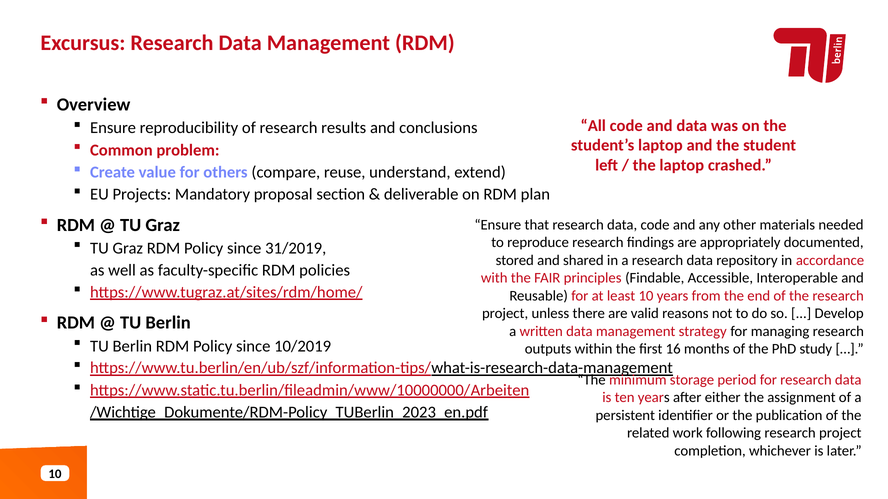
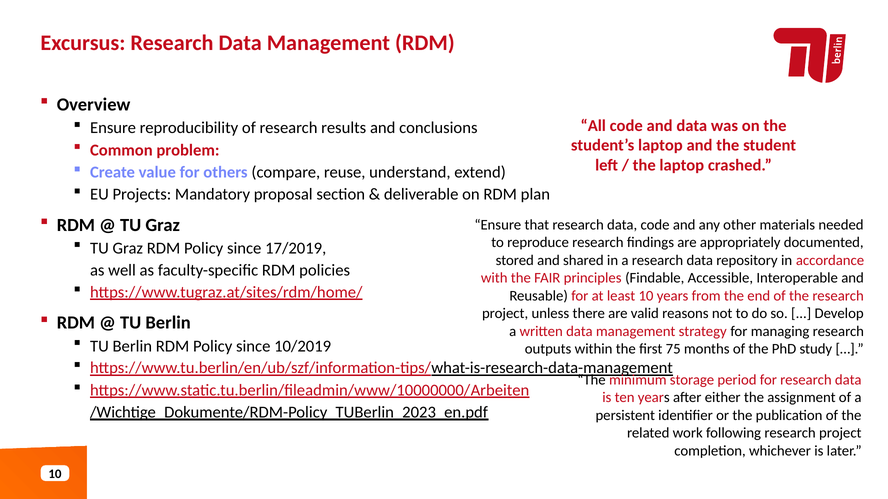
31/2019: 31/2019 -> 17/2019
16: 16 -> 75
